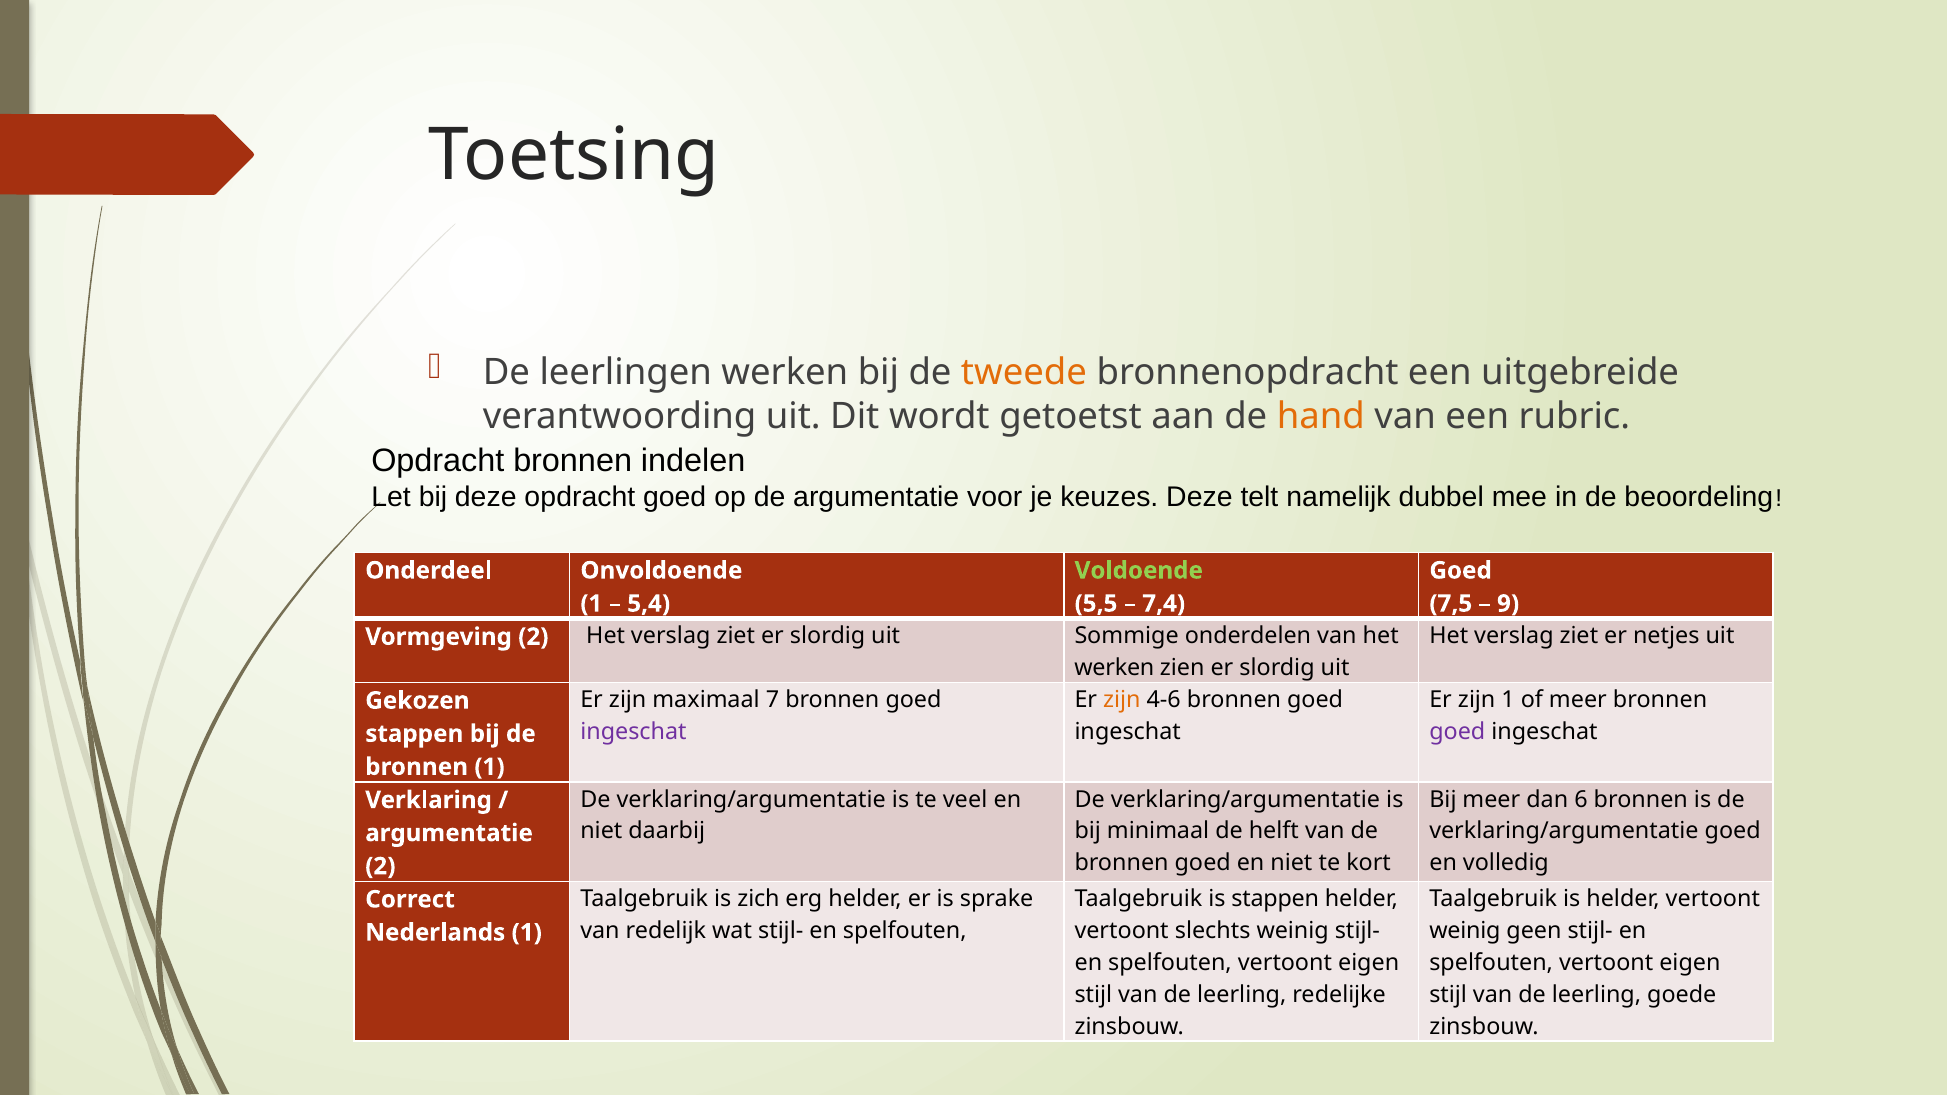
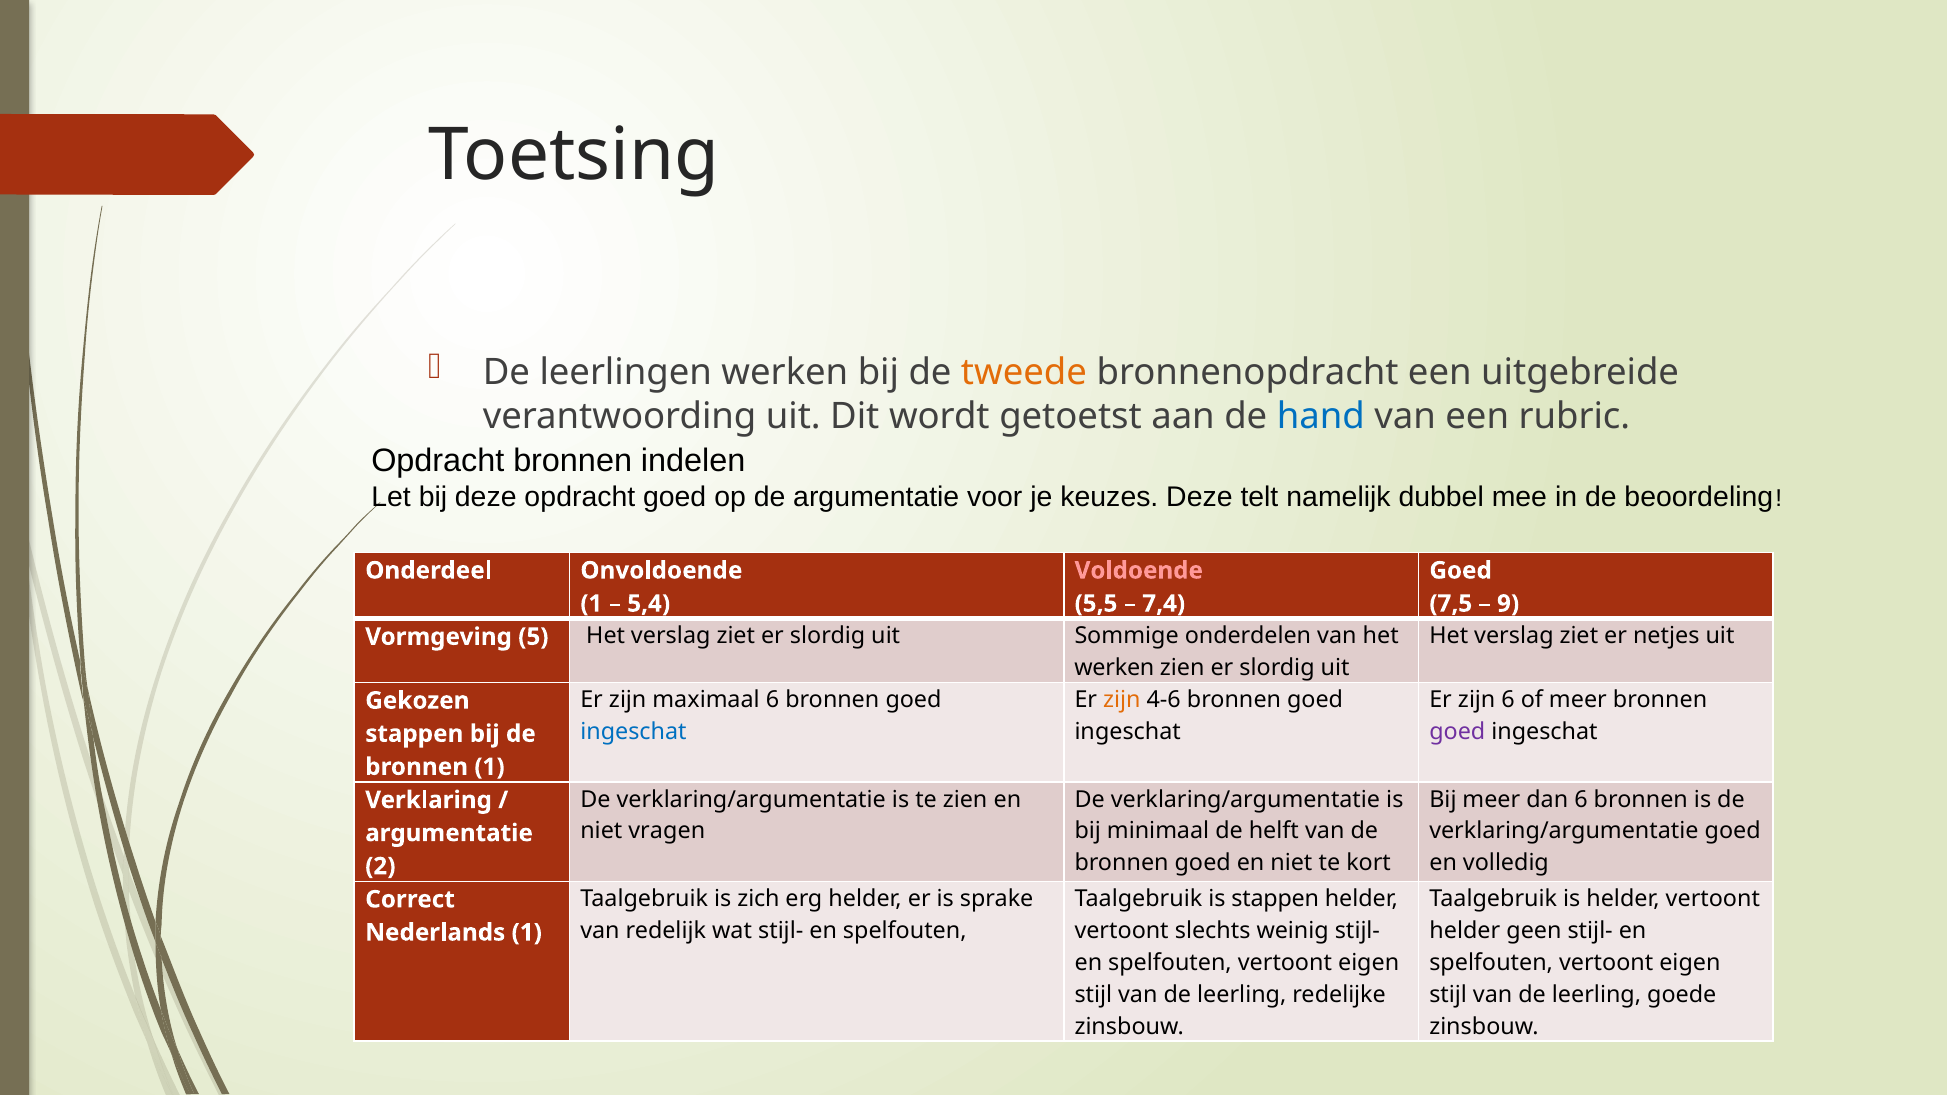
hand colour: orange -> blue
Voldoende colour: light green -> pink
Vormgeving 2: 2 -> 5
maximaal 7: 7 -> 6
zijn 1: 1 -> 6
ingeschat at (633, 732) colour: purple -> blue
te veel: veel -> zien
daarbij: daarbij -> vragen
weinig at (1465, 931): weinig -> helder
